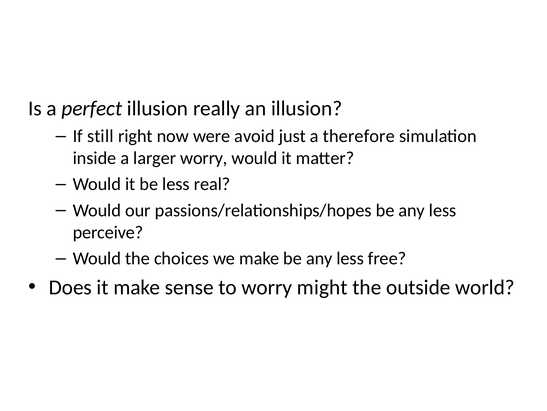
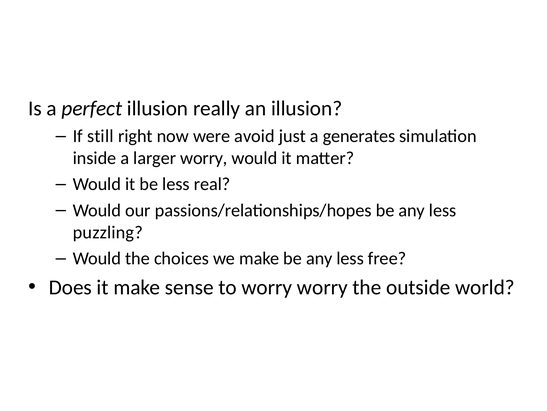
therefore: therefore -> generates
perceive: perceive -> puzzling
worry might: might -> worry
